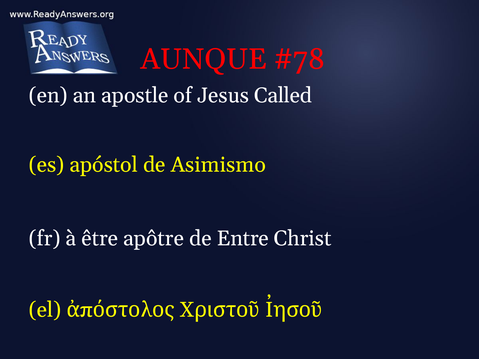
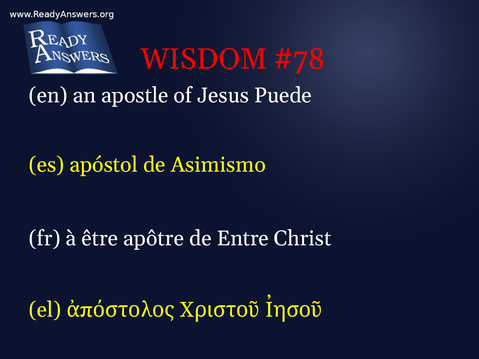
AUNQUE: AUNQUE -> WISDOM
Called: Called -> Puede
